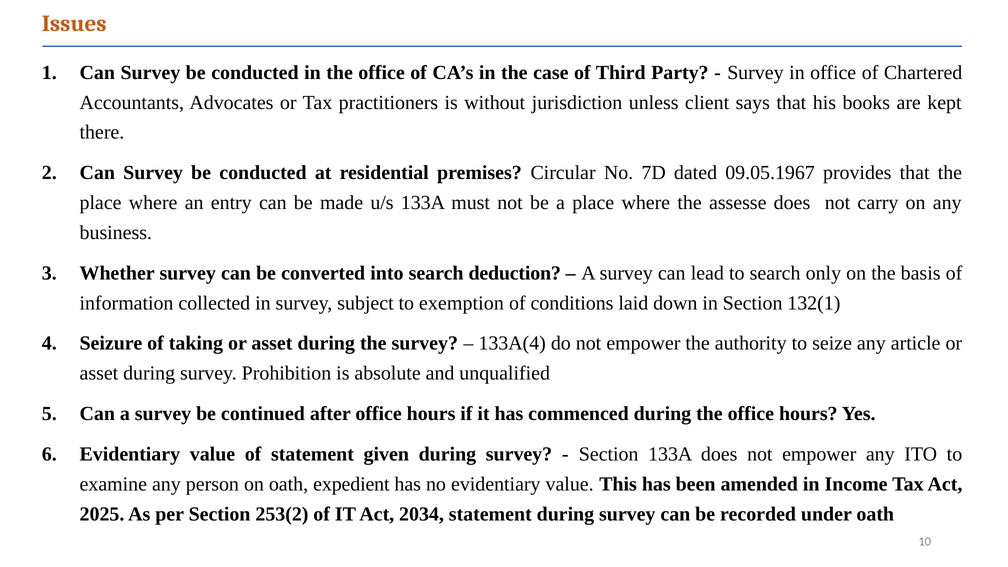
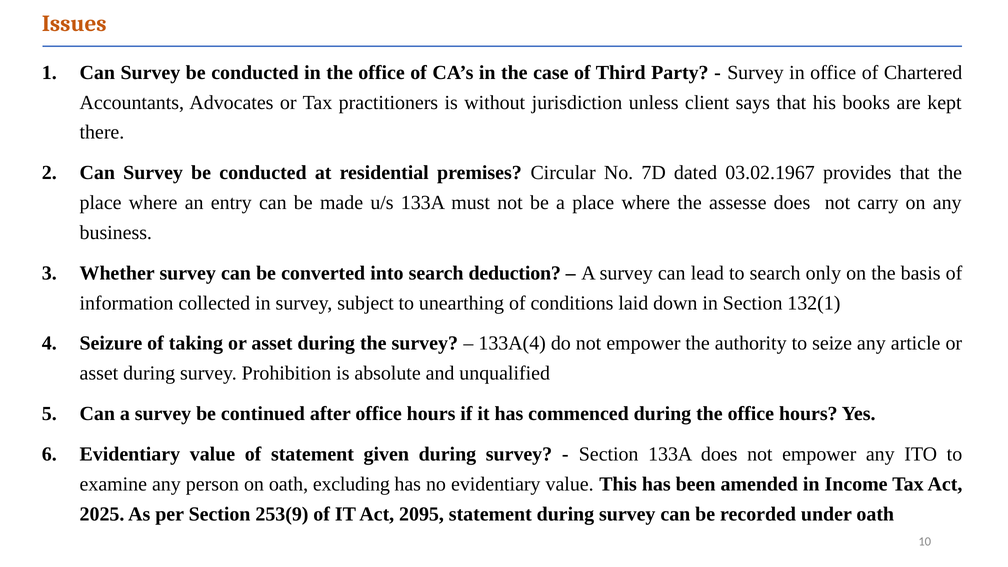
09.05.1967: 09.05.1967 -> 03.02.1967
exemption: exemption -> unearthing
expedient: expedient -> excluding
253(2: 253(2 -> 253(9
2034: 2034 -> 2095
